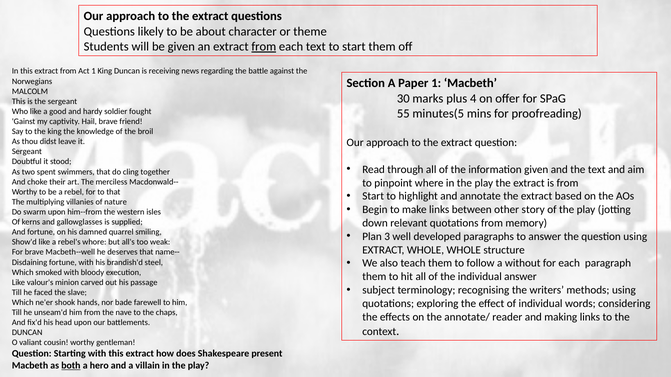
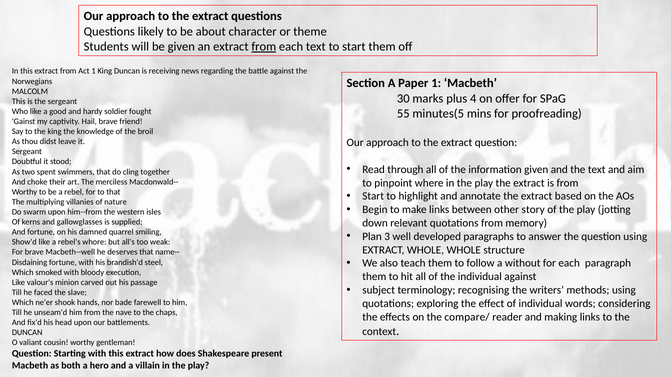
individual answer: answer -> against
annotate/: annotate/ -> compare/
both underline: present -> none
